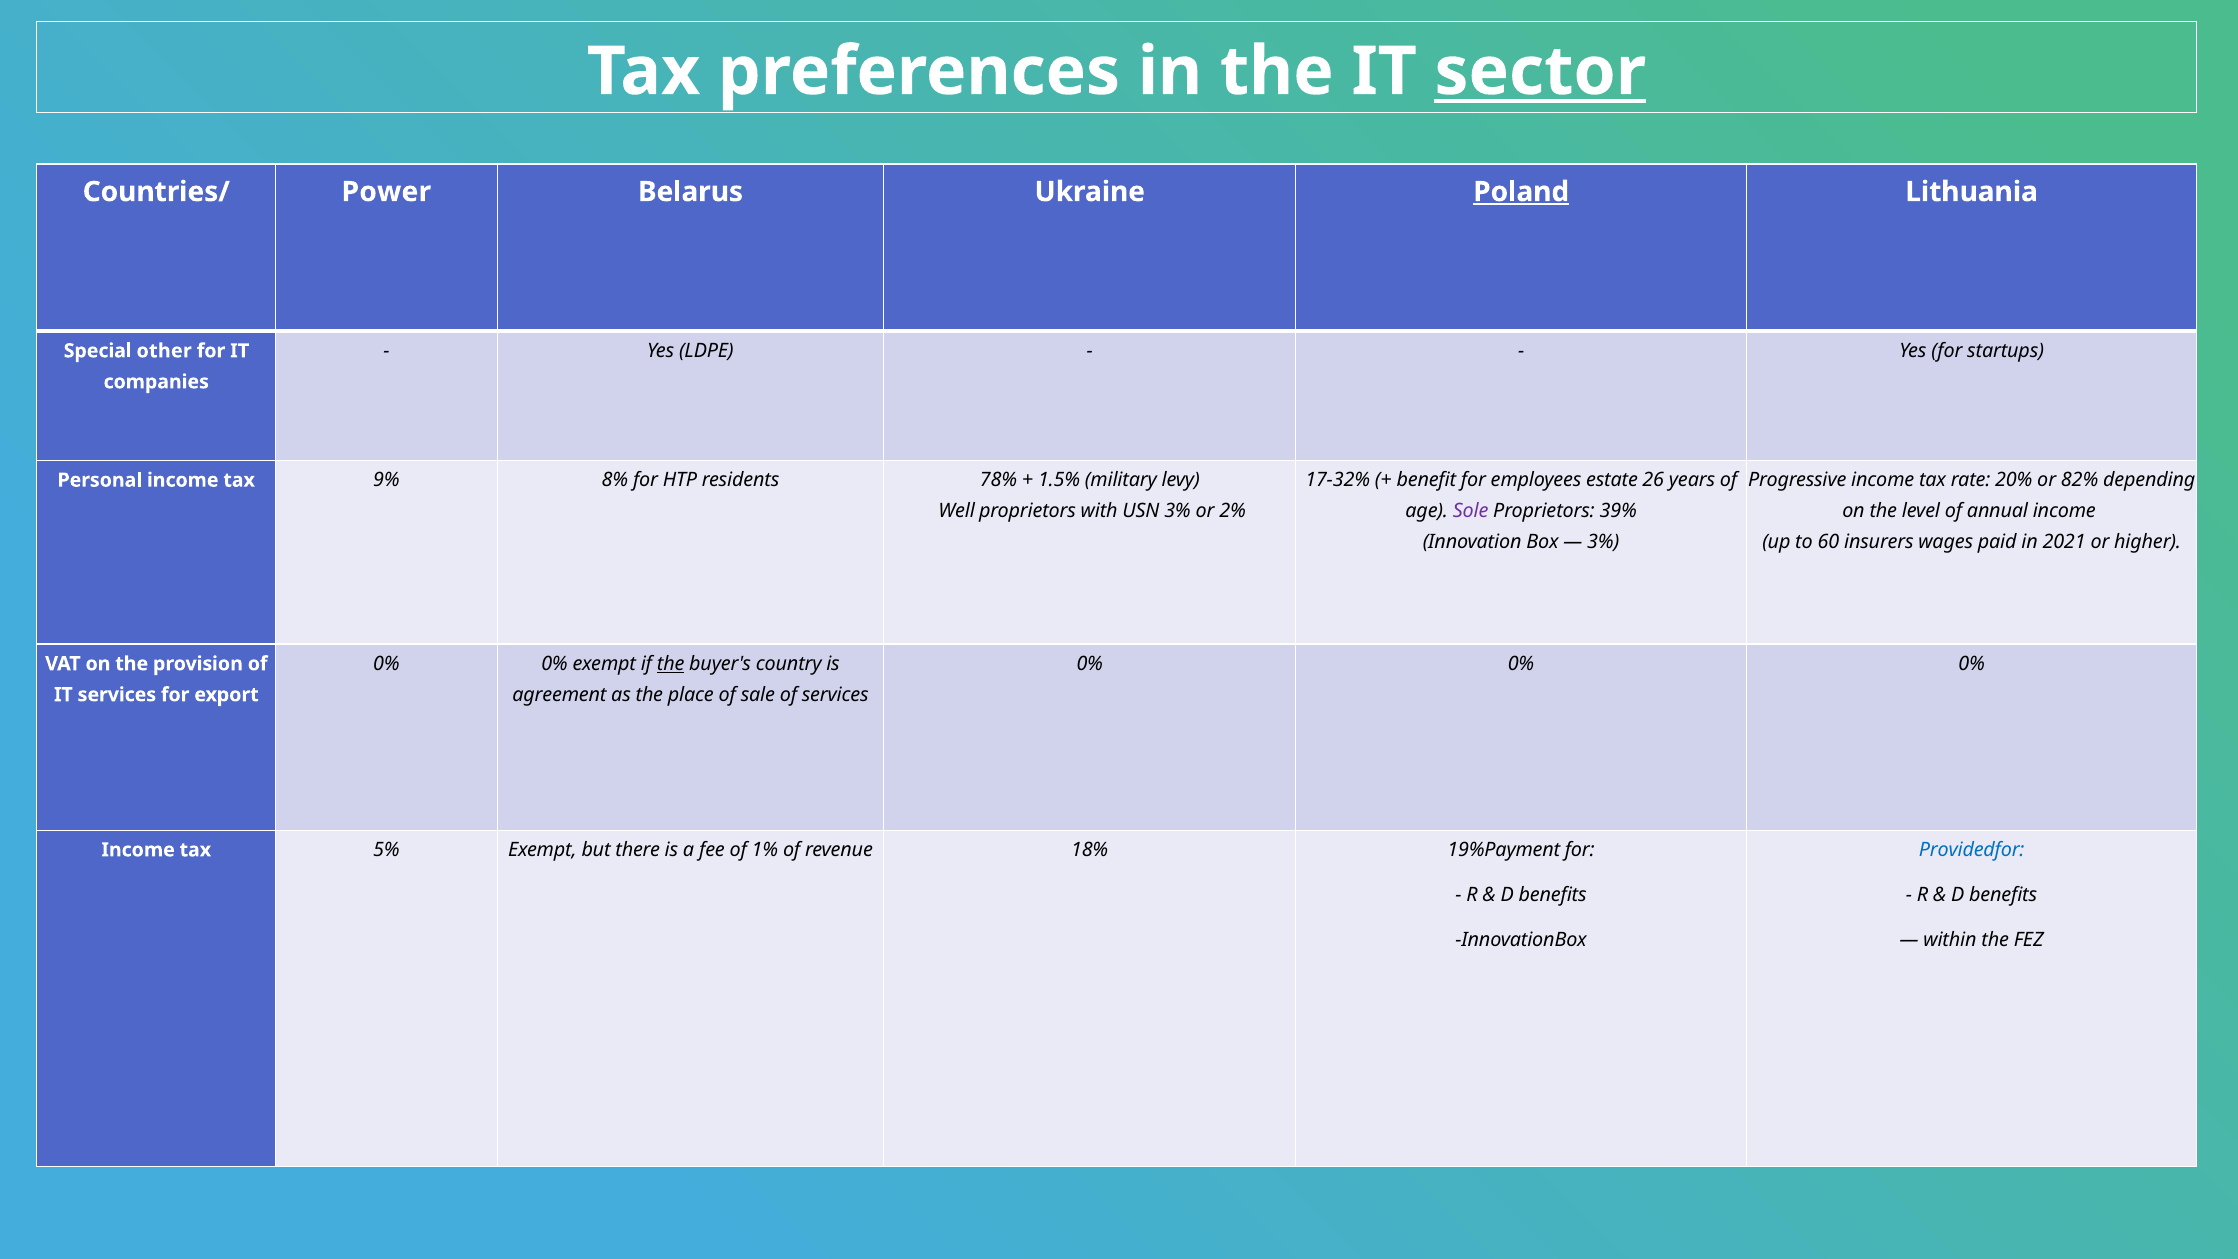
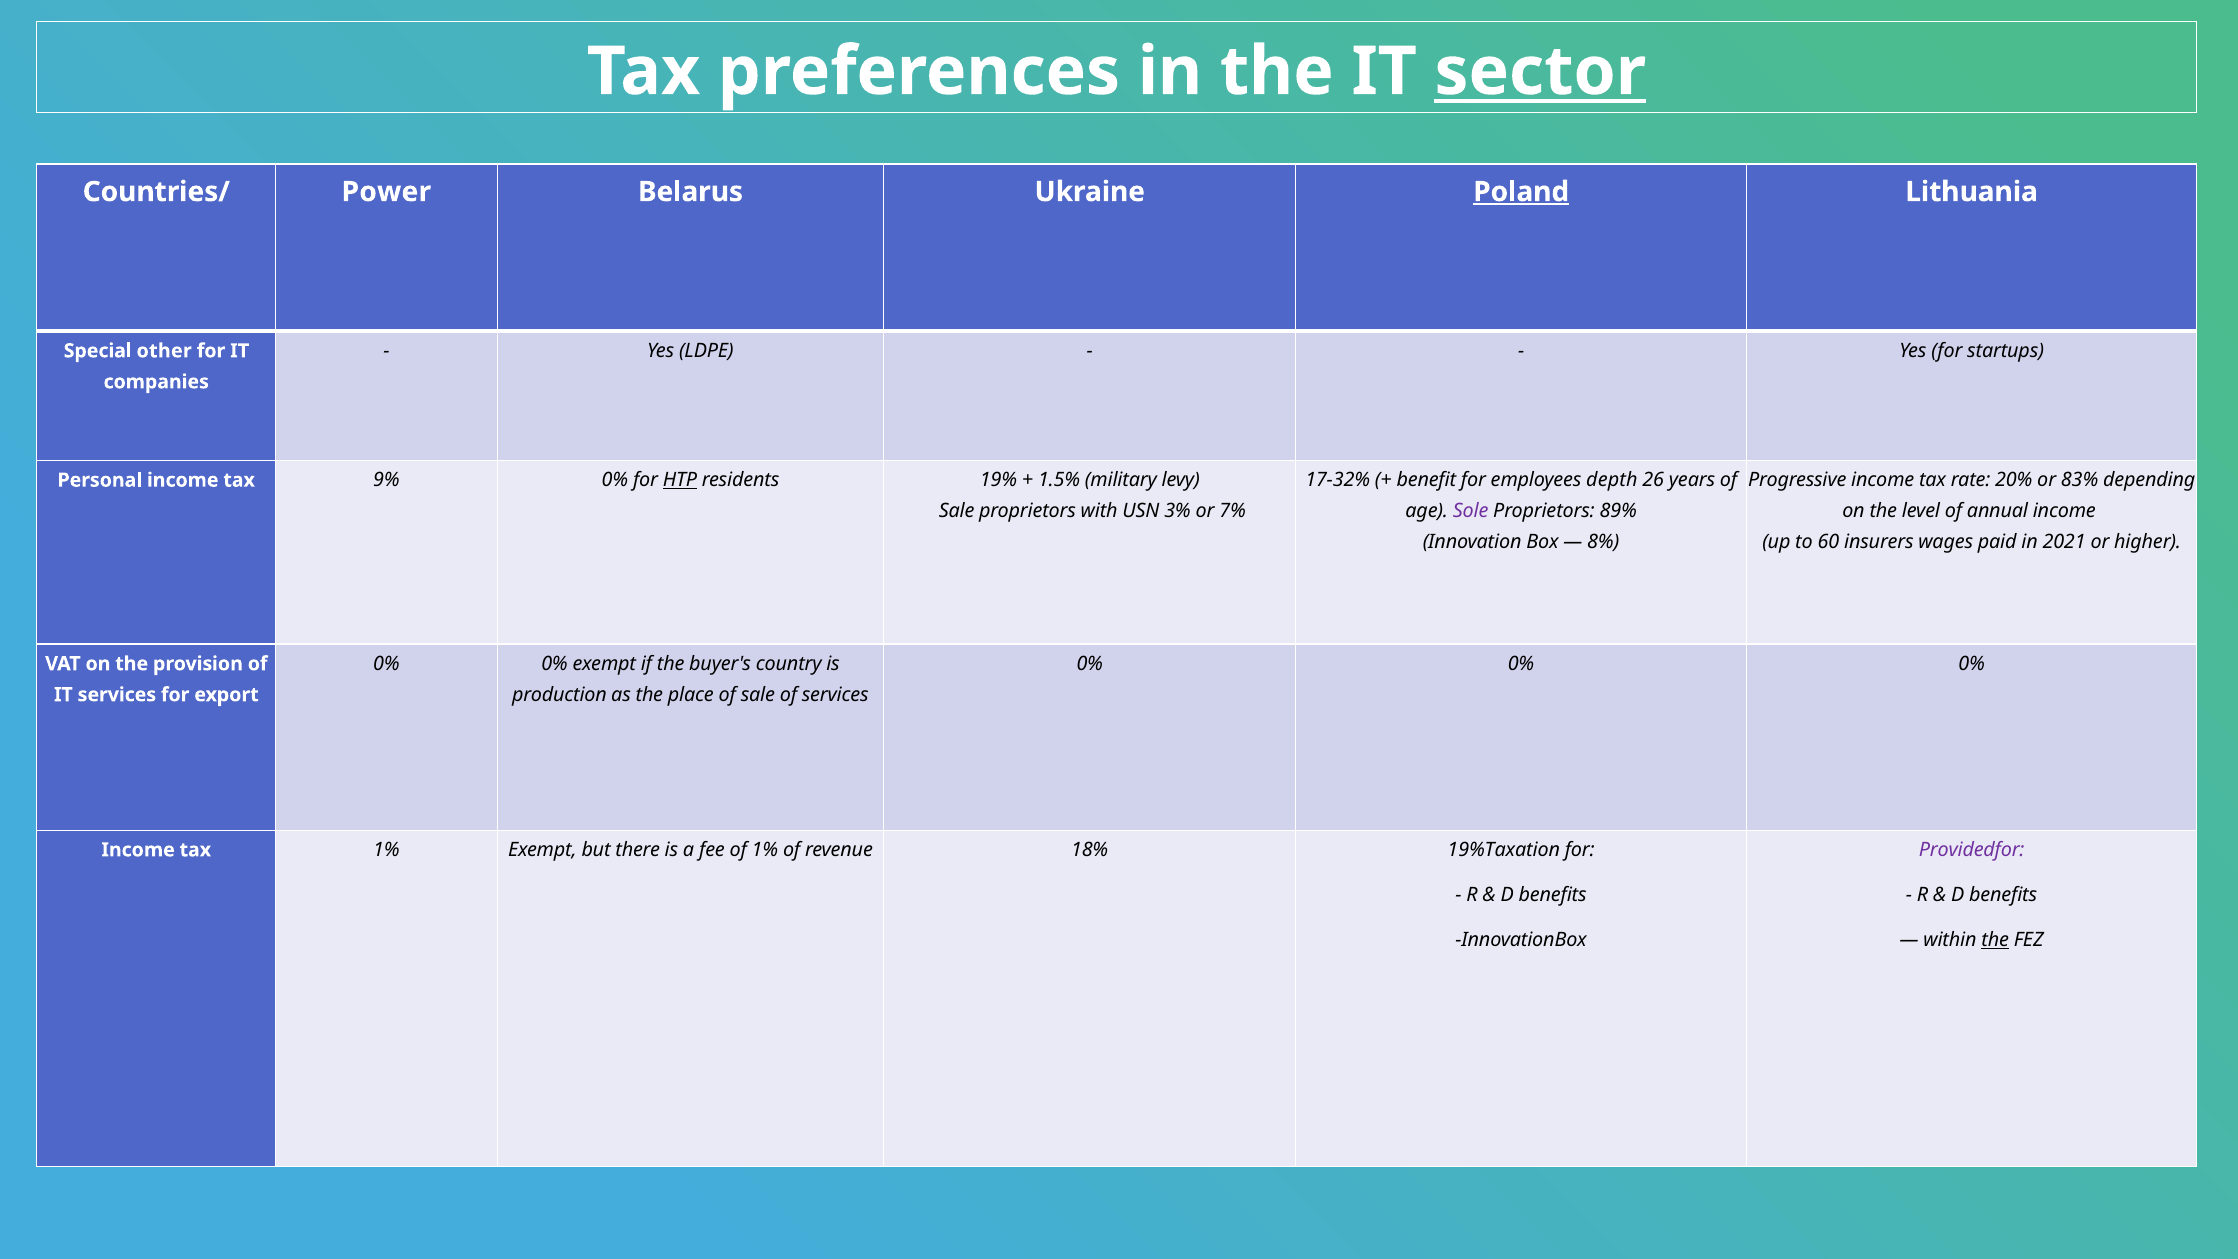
estate: estate -> depth
82%: 82% -> 83%
9% 8%: 8% -> 0%
HTP underline: none -> present
78%: 78% -> 19%
Well at (957, 511): Well -> Sale
2%: 2% -> 7%
39%: 39% -> 89%
3% at (1603, 542): 3% -> 8%
the at (671, 664) underline: present -> none
agreement: agreement -> production
Providedfor colour: blue -> purple
tax 5%: 5% -> 1%
19%Payment: 19%Payment -> 19%Taxation
the at (1995, 940) underline: none -> present
